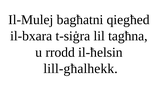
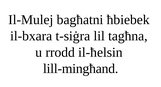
qiegħed: qiegħed -> ħbiebek
lill-għalhekk: lill-għalhekk -> lill-mingħand
